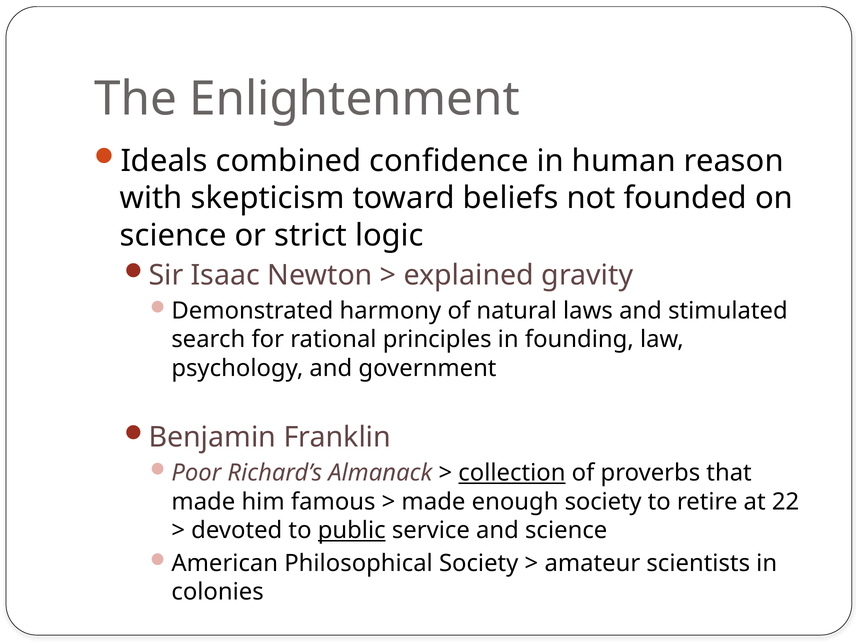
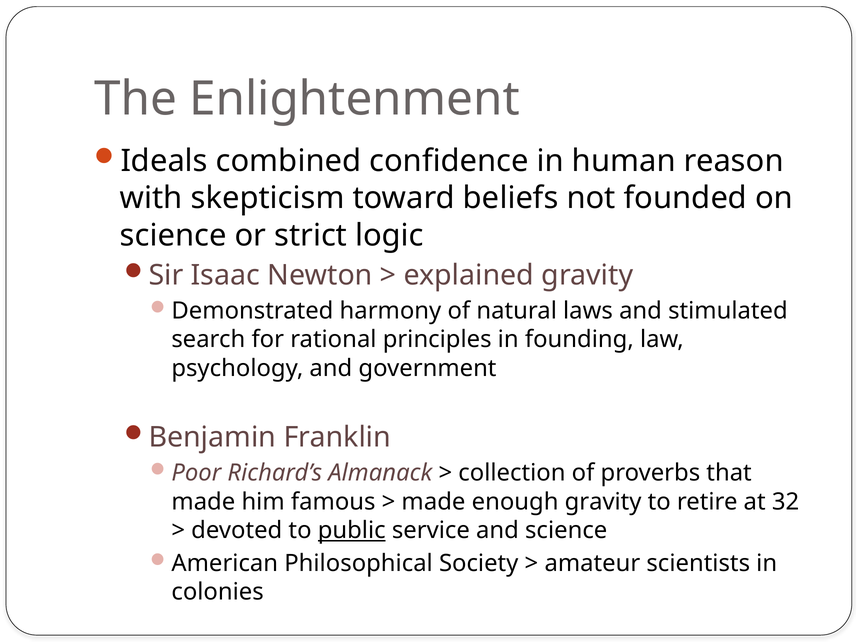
collection underline: present -> none
enough society: society -> gravity
22: 22 -> 32
